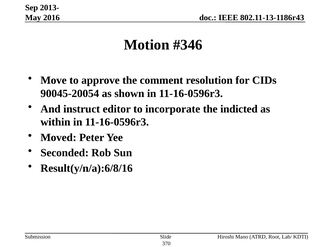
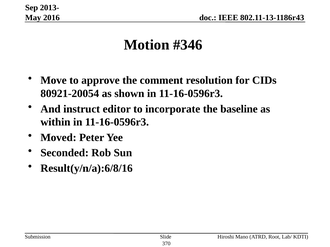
90045-20054: 90045-20054 -> 80921-20054
indicted: indicted -> baseline
